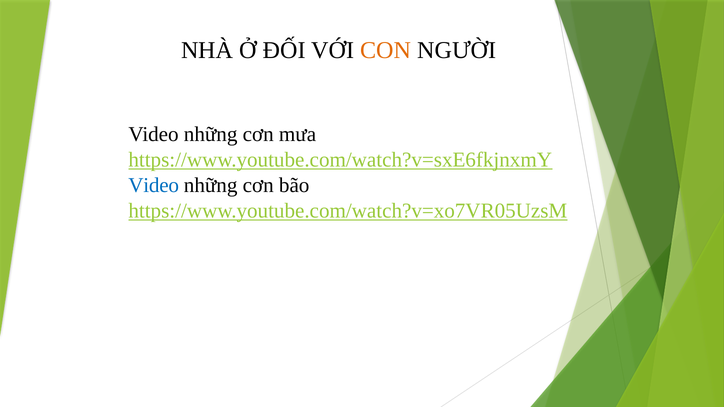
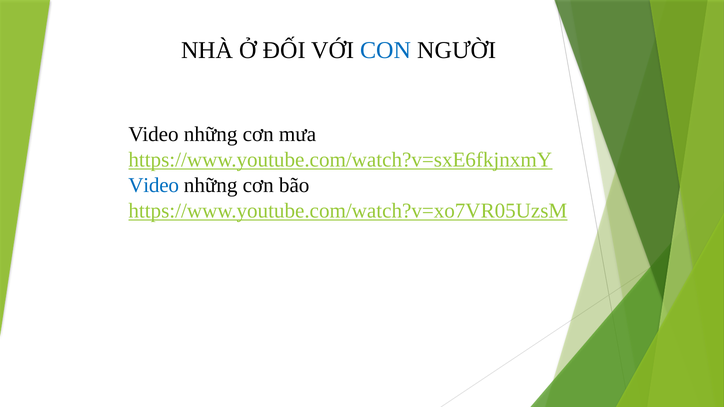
CON colour: orange -> blue
